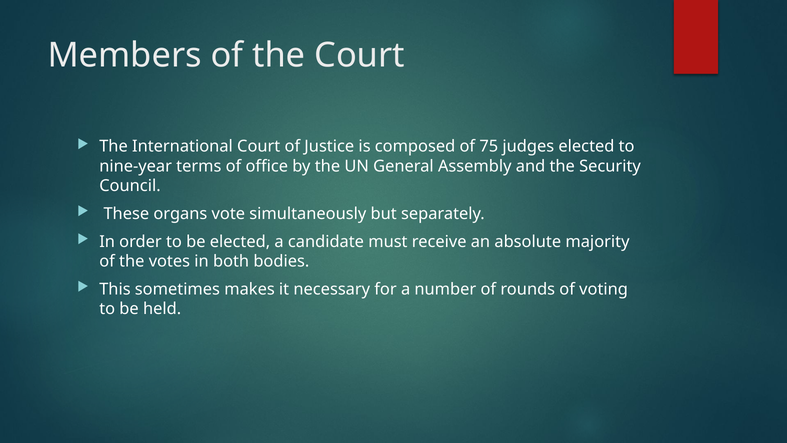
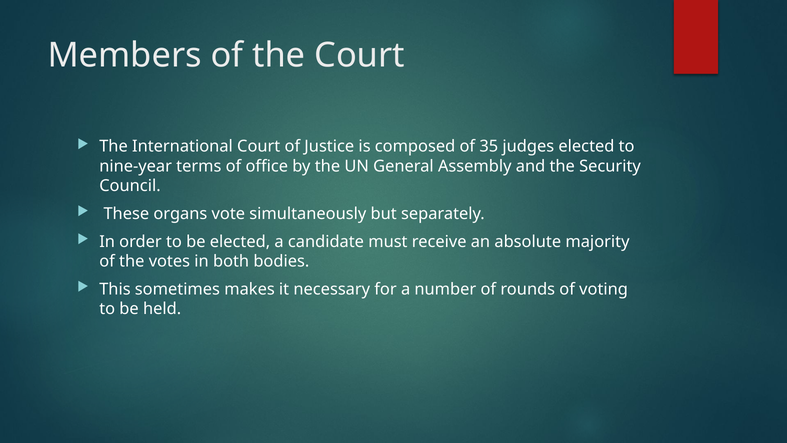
75: 75 -> 35
